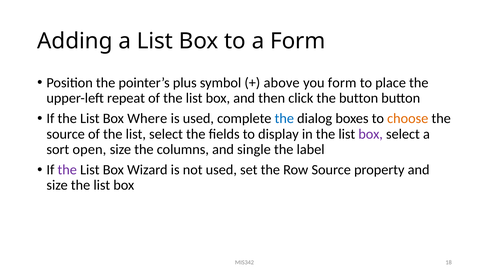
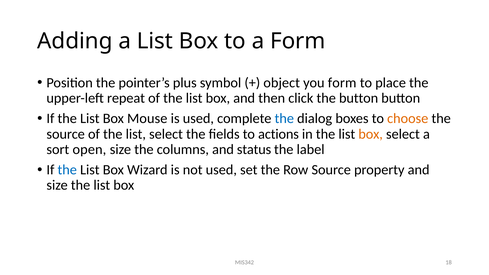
above: above -> object
Where: Where -> Mouse
display: display -> actions
box at (371, 134) colour: purple -> orange
single: single -> status
the at (67, 170) colour: purple -> blue
